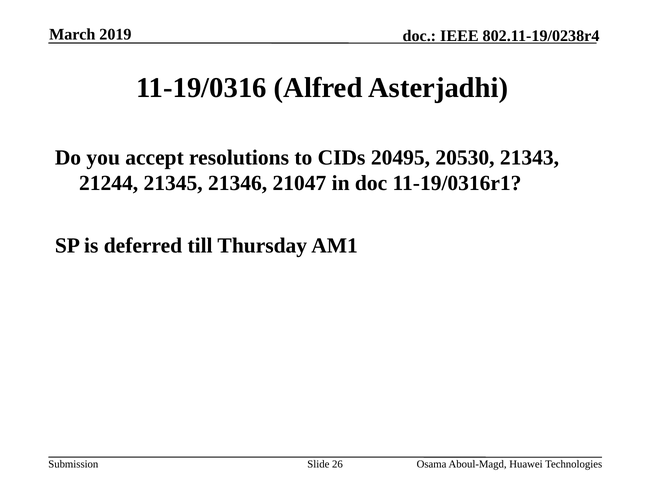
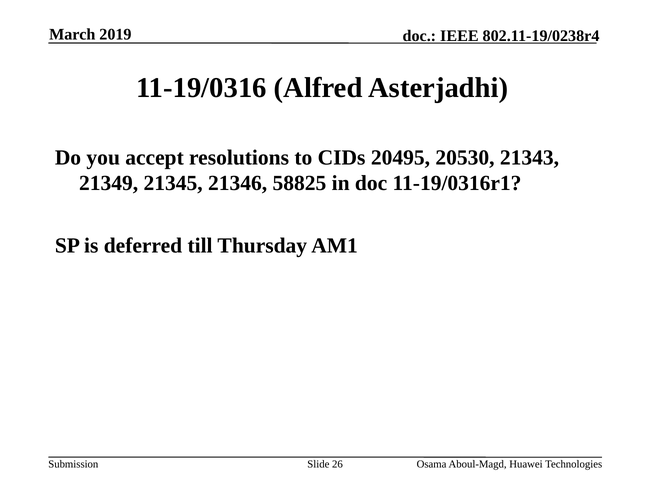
21244: 21244 -> 21349
21047: 21047 -> 58825
